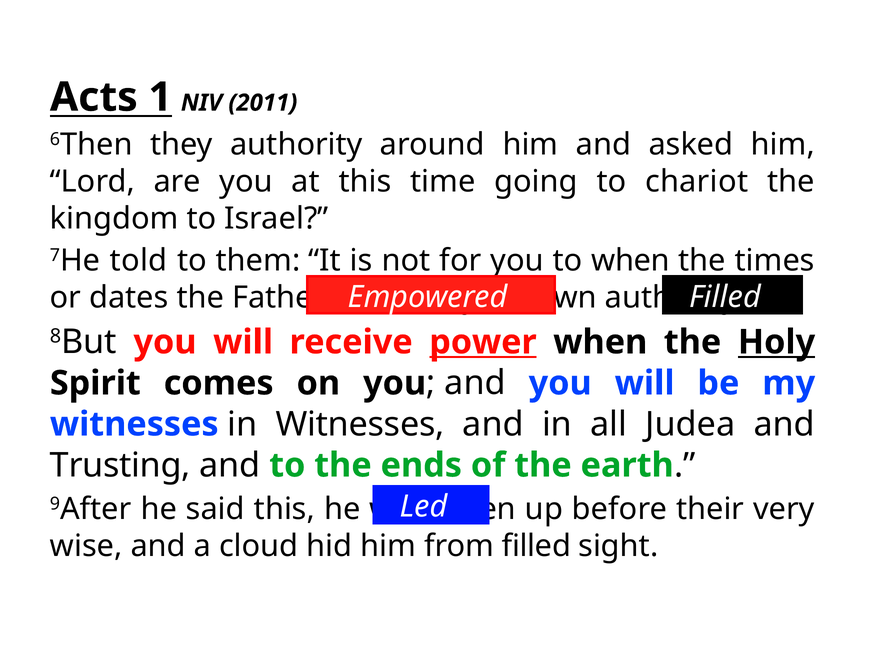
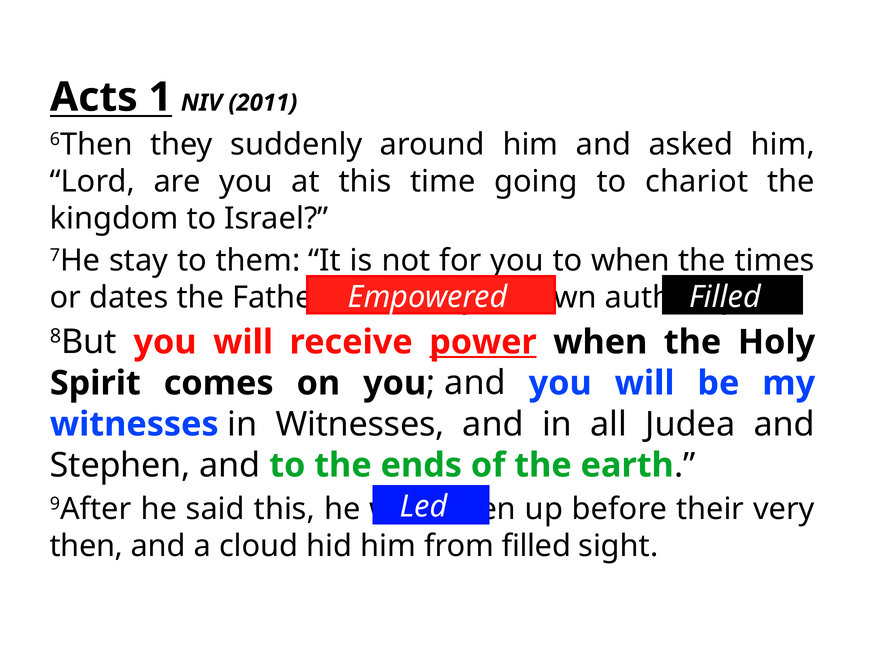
they authority: authority -> suddenly
told: told -> stay
Holy underline: present -> none
Trusting: Trusting -> Stephen
wise at (86, 546): wise -> then
